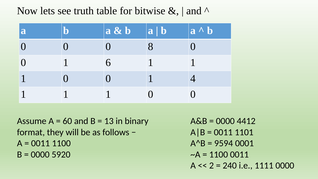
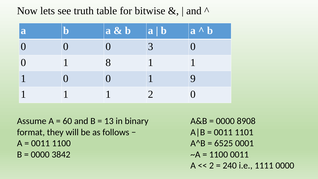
8: 8 -> 3
6: 6 -> 8
4: 4 -> 9
0 at (151, 94): 0 -> 2
4412: 4412 -> 8908
9594: 9594 -> 6525
5920: 5920 -> 3842
